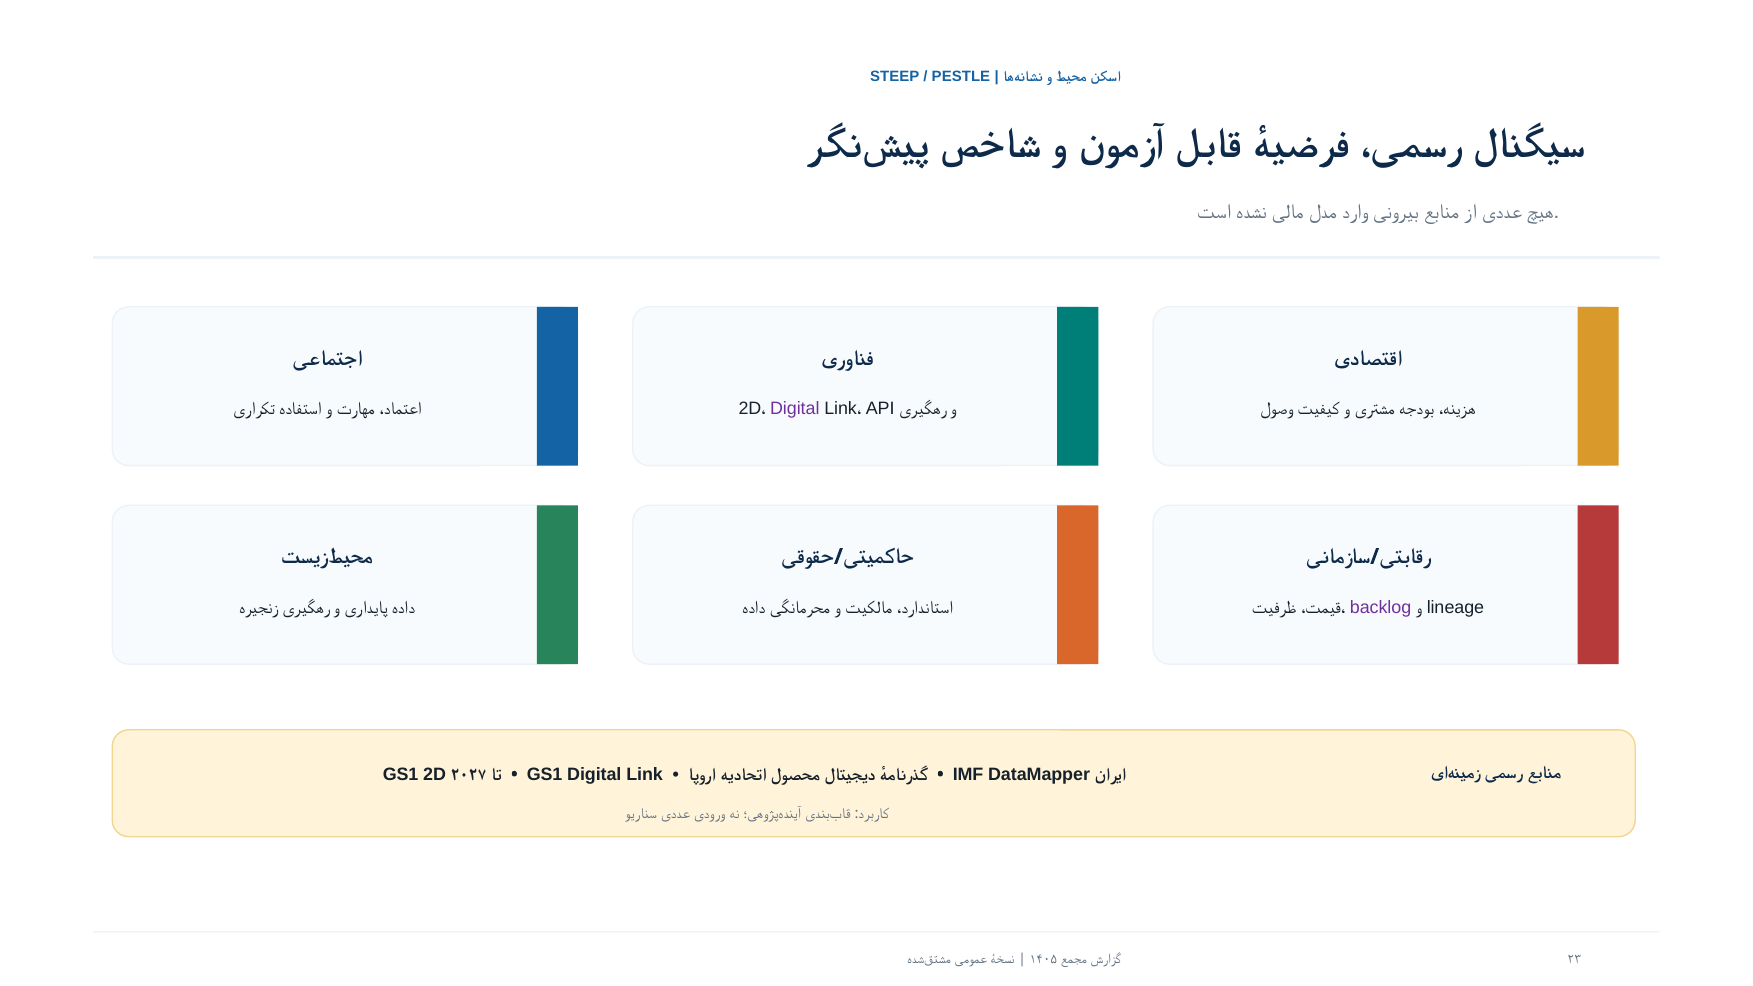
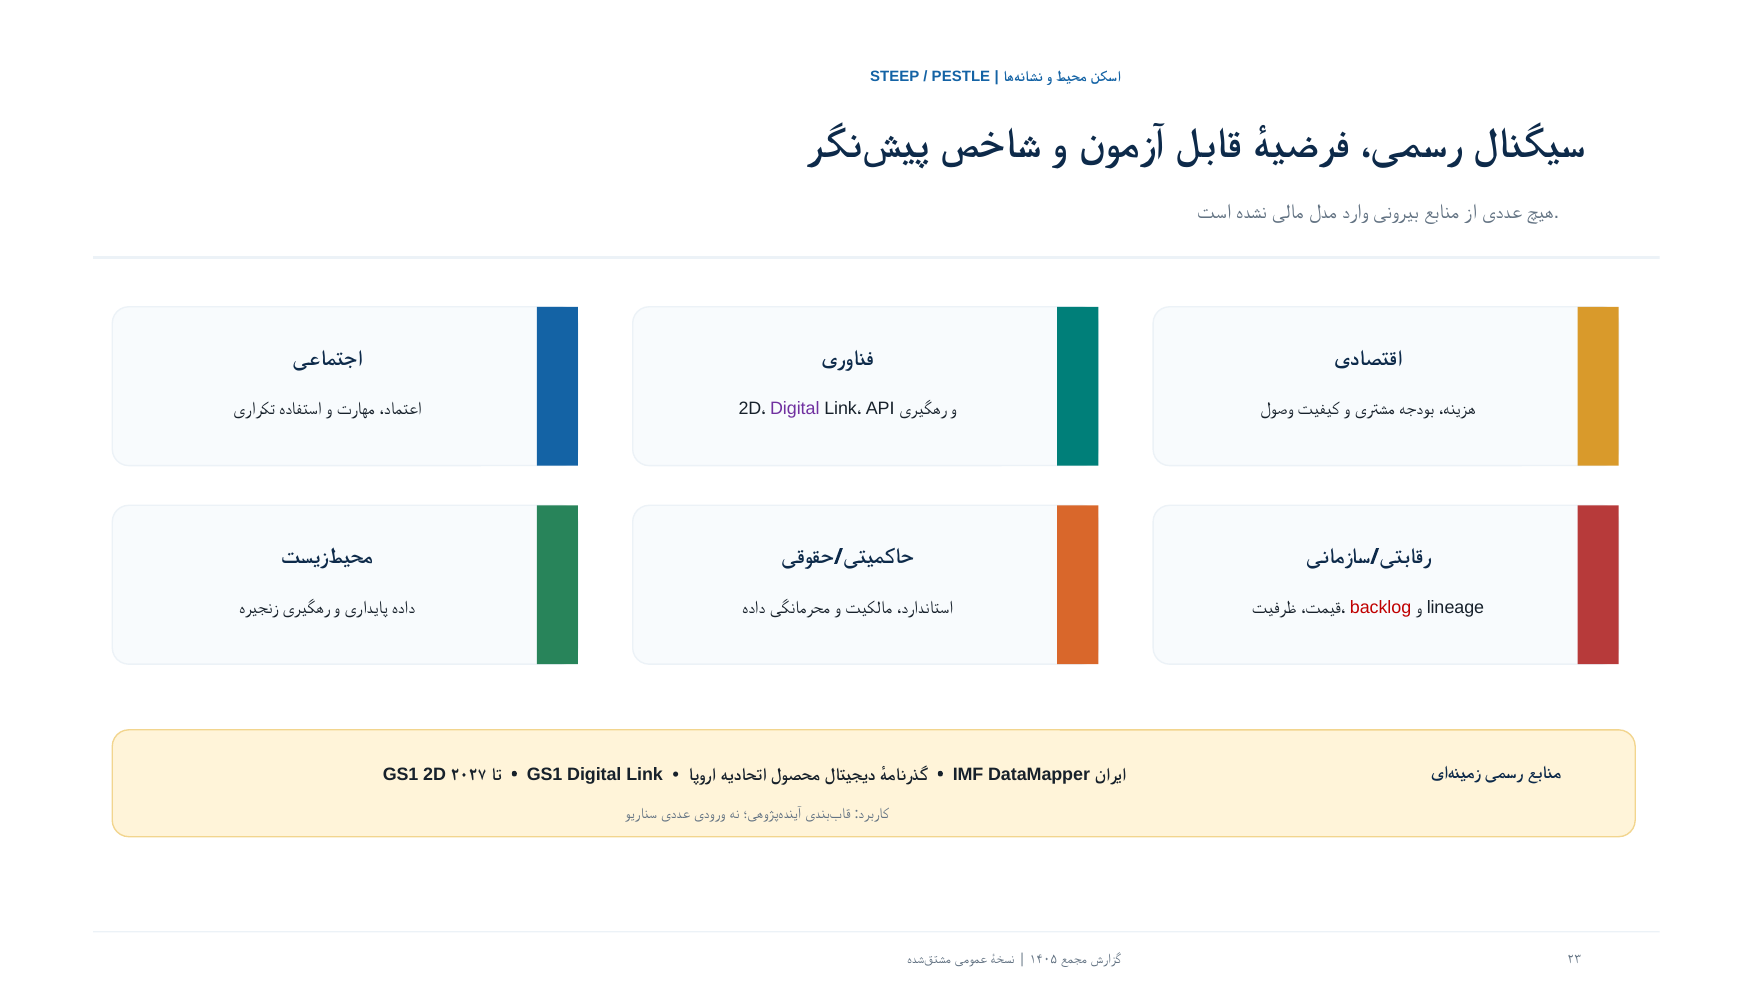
backlog colour: purple -> red
